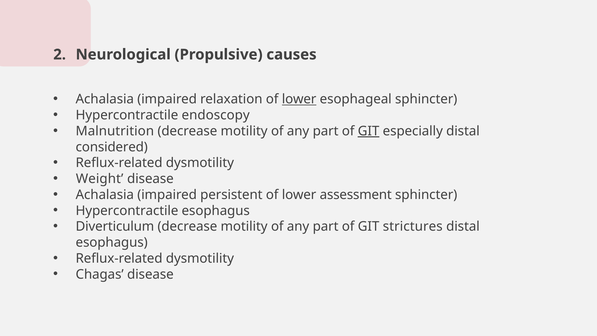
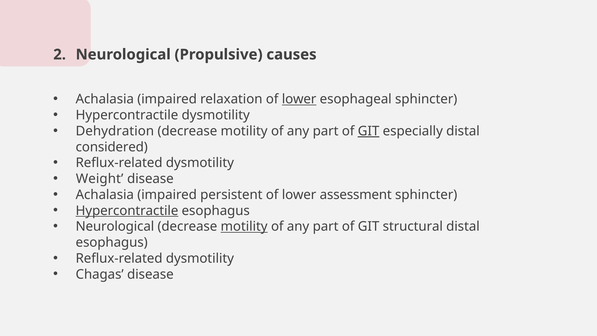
Hypercontractile endoscopy: endoscopy -> dysmotility
Malnutrition: Malnutrition -> Dehydration
Hypercontractile at (127, 211) underline: none -> present
Diverticulum at (115, 226): Diverticulum -> Neurological
motility at (244, 226) underline: none -> present
strictures: strictures -> structural
